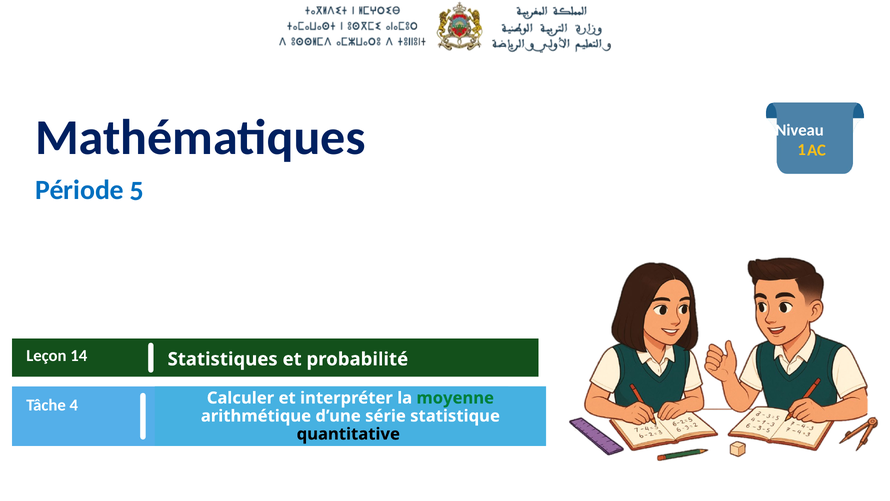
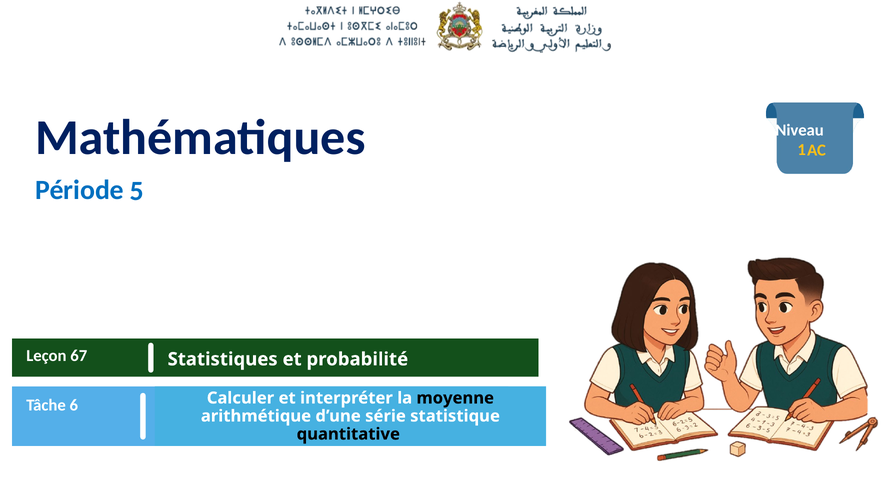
14: 14 -> 67
4: 4 -> 6
moyenne colour: green -> black
